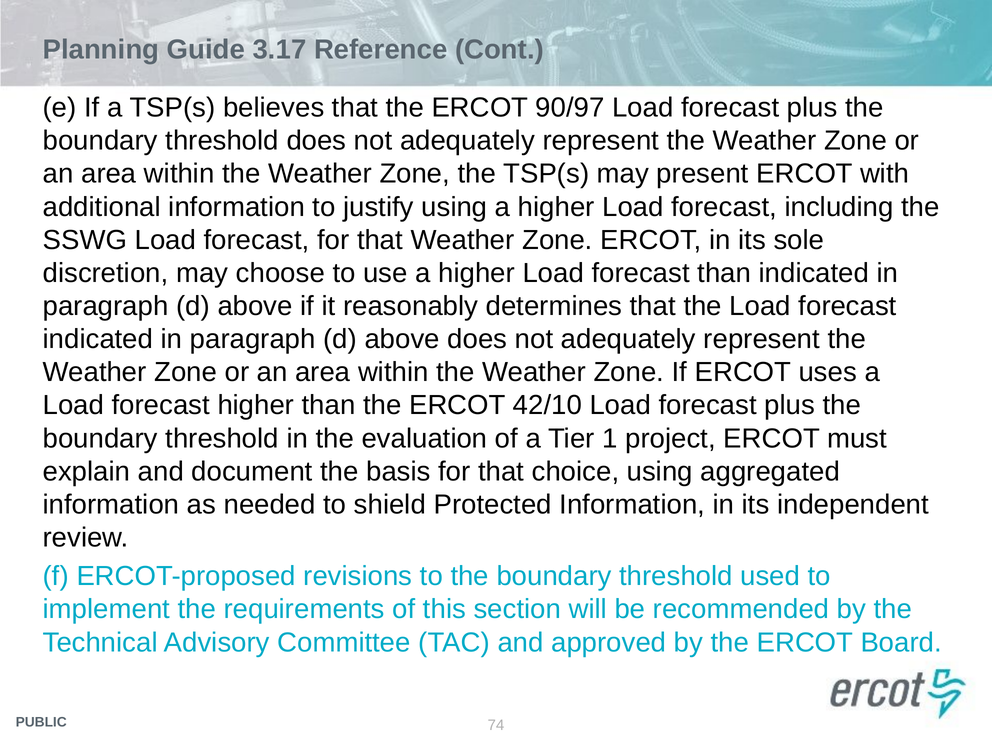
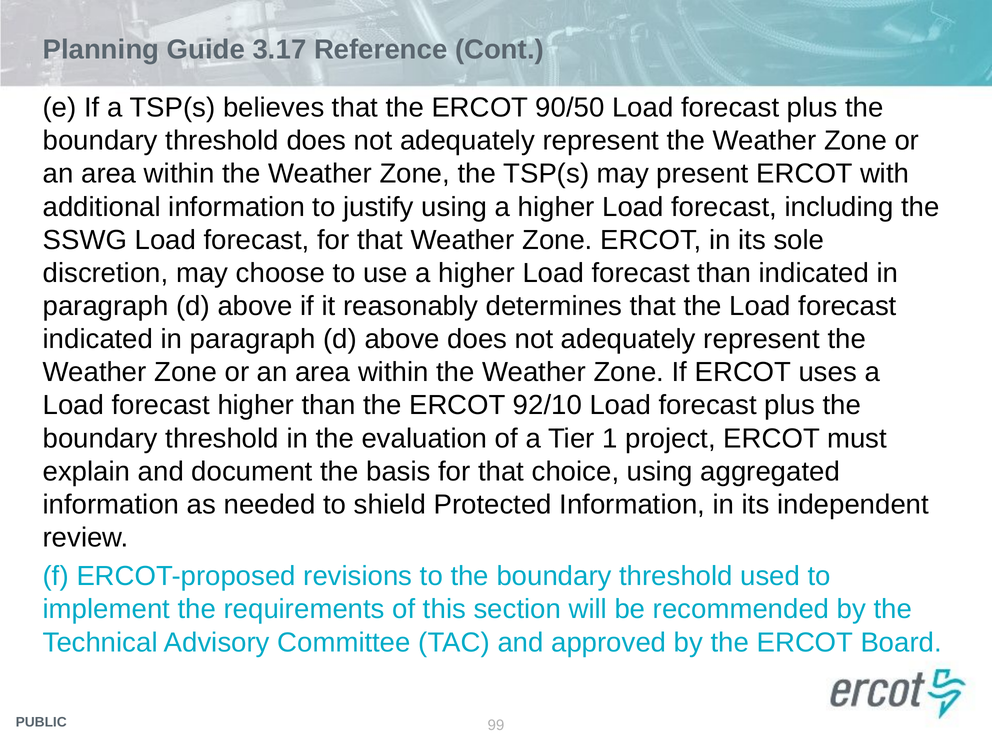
90/97: 90/97 -> 90/50
42/10: 42/10 -> 92/10
74: 74 -> 99
